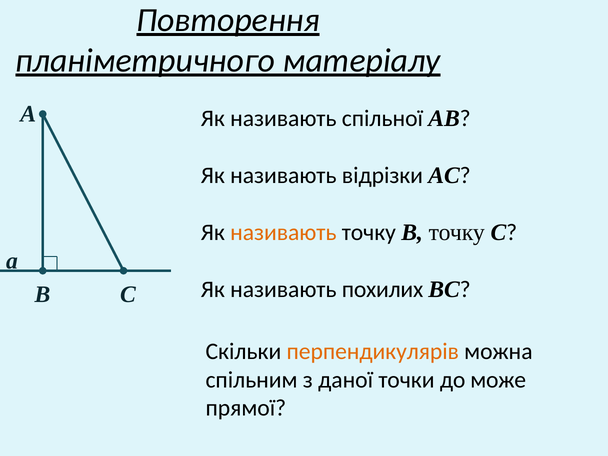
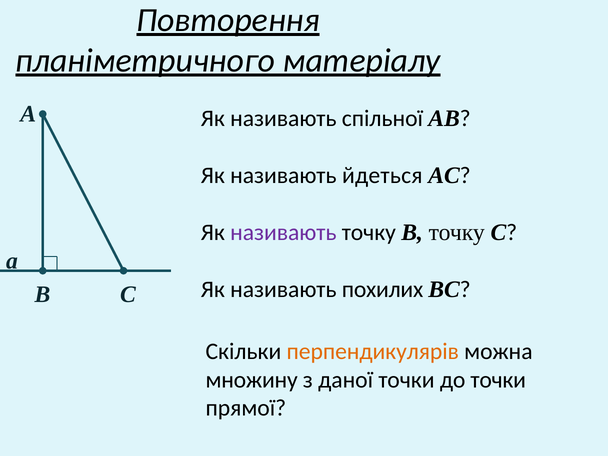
відрізки: відрізки -> йдеться
називають at (283, 233) colour: orange -> purple
спільним: спільним -> множину
до може: може -> точки
